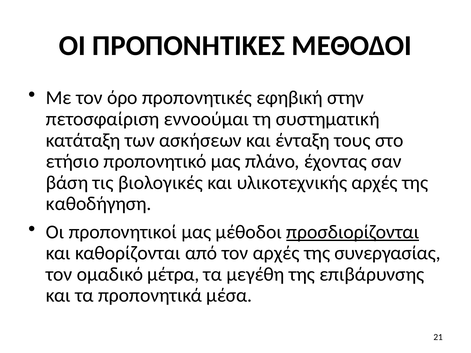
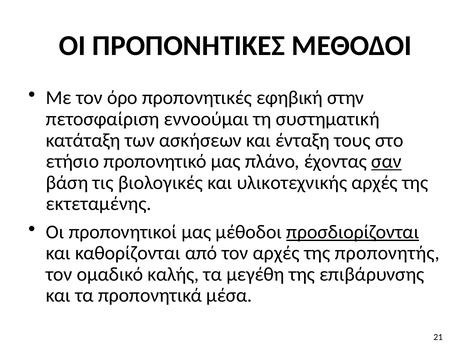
σαν underline: none -> present
καθοδήγηση: καθοδήγηση -> εκτεταμένης
συνεργασίας: συνεργασίας -> προπονητής
μέτρα: μέτρα -> καλής
